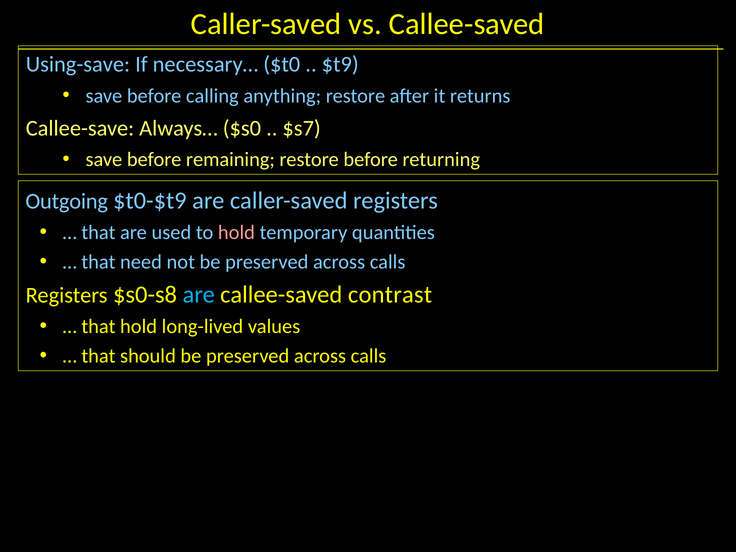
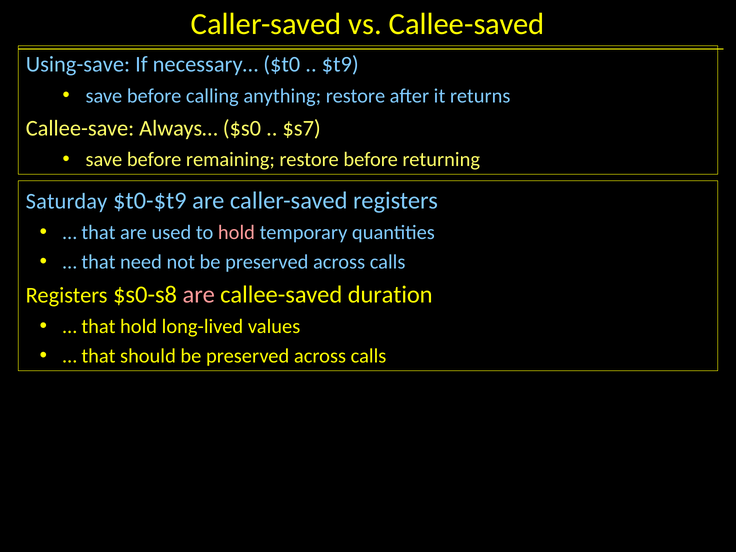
Outgoing: Outgoing -> Saturday
are at (199, 295) colour: light blue -> pink
contrast: contrast -> duration
